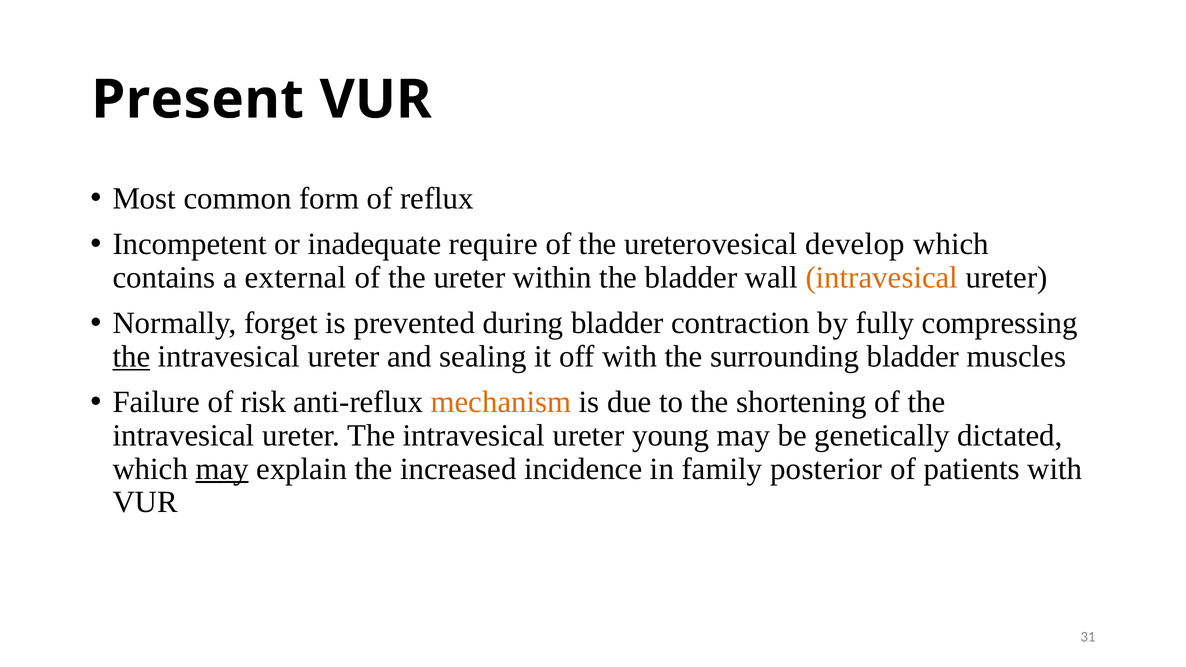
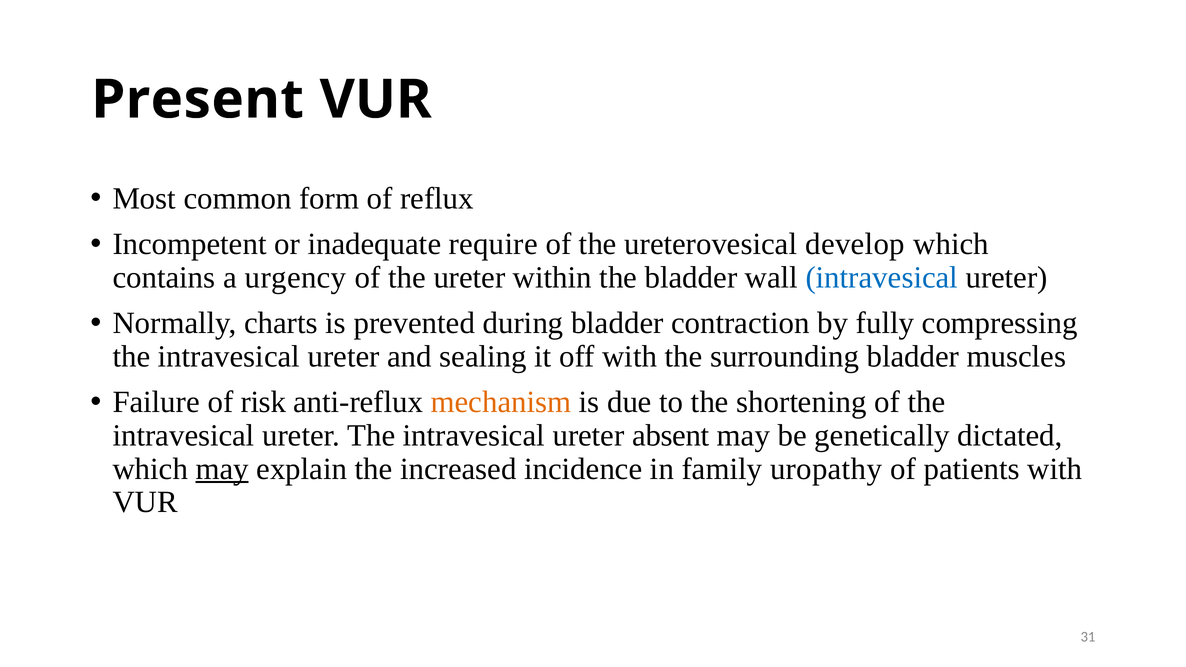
external: external -> urgency
intravesical at (882, 278) colour: orange -> blue
forget: forget -> charts
the at (131, 357) underline: present -> none
young: young -> absent
posterior: posterior -> uropathy
